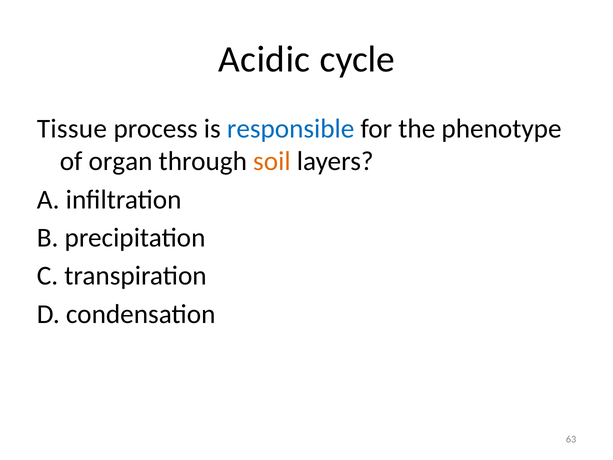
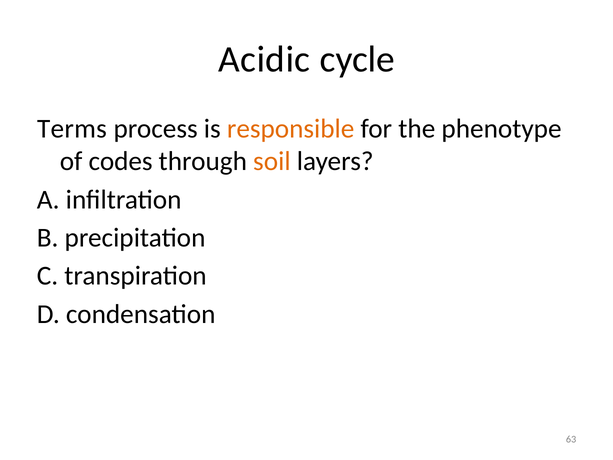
Tissue: Tissue -> Terms
responsible colour: blue -> orange
organ: organ -> codes
